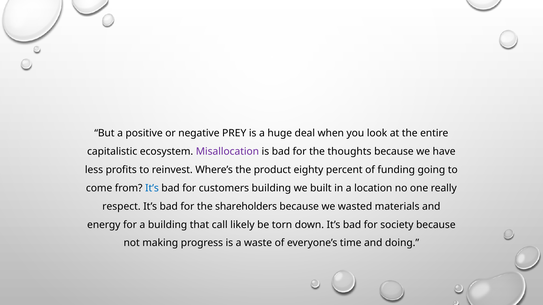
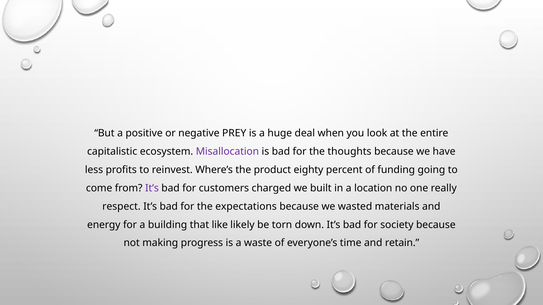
It’s at (152, 188) colour: blue -> purple
customers building: building -> charged
shareholders: shareholders -> expectations
call: call -> like
doing: doing -> retain
